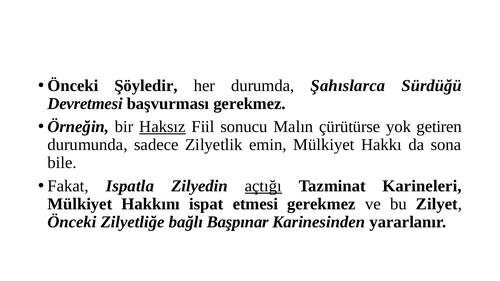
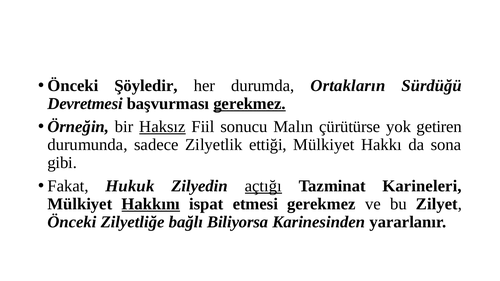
Şahıslarca: Şahıslarca -> Ortakların
gerekmez at (250, 104) underline: none -> present
emin: emin -> ettiği
bile: bile -> gibi
Ispatla: Ispatla -> Hukuk
Hakkını underline: none -> present
Başpınar: Başpınar -> Biliyorsa
